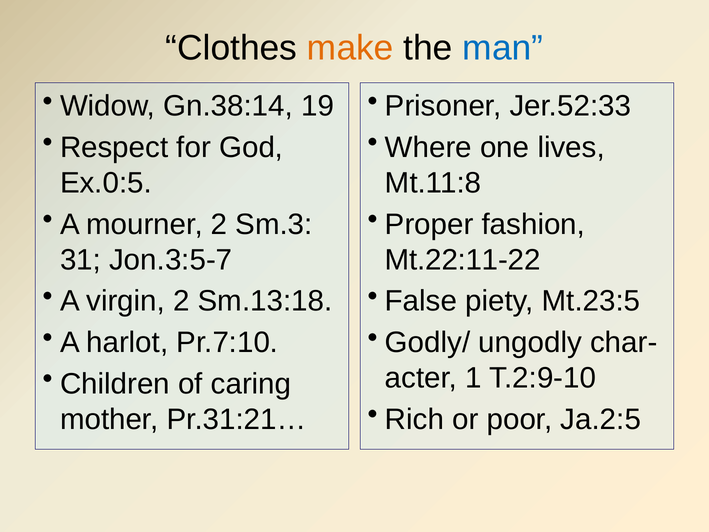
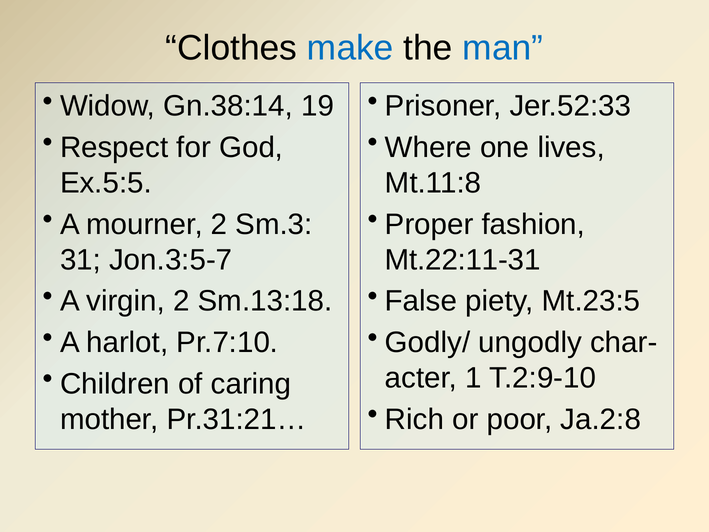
make colour: orange -> blue
Ex.0:5: Ex.0:5 -> Ex.5:5
Mt.22:11-22: Mt.22:11-22 -> Mt.22:11-31
Ja.2:5: Ja.2:5 -> Ja.2:8
